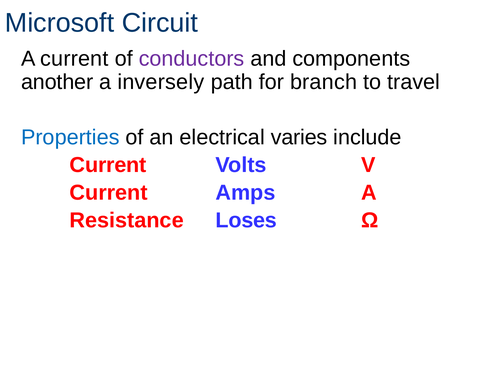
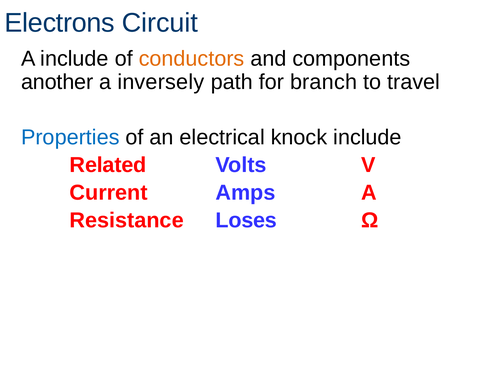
Microsoft: Microsoft -> Electrons
A current: current -> include
conductors colour: purple -> orange
varies: varies -> knock
Current at (108, 165): Current -> Related
